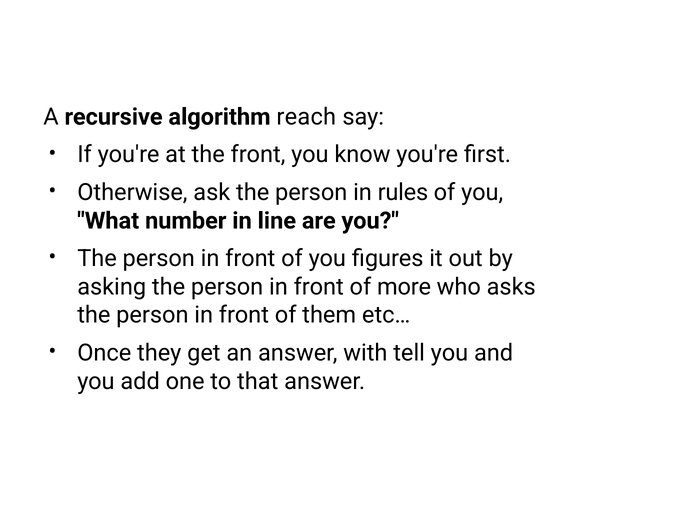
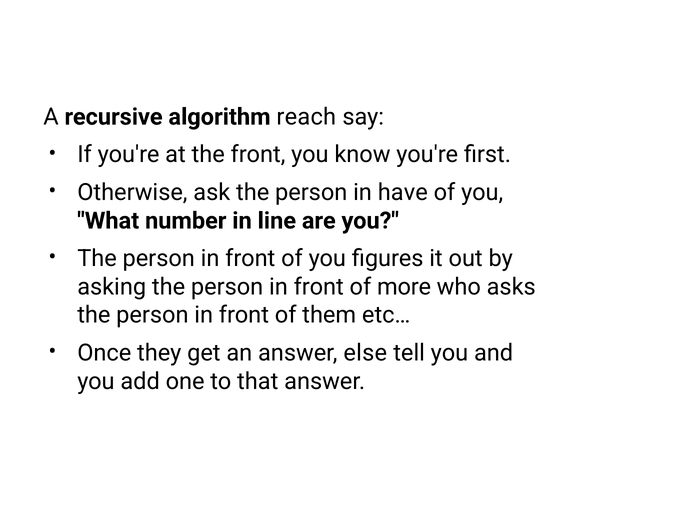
rules: rules -> have
with: with -> else
